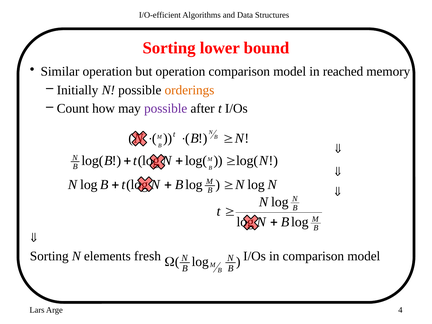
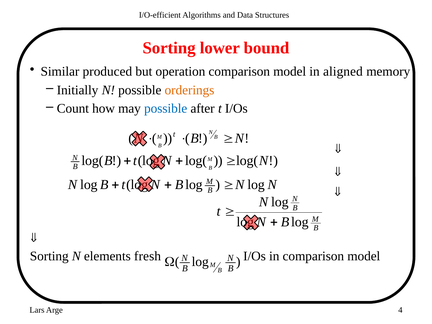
Similar operation: operation -> produced
reached: reached -> aligned
possible at (166, 108) colour: purple -> blue
